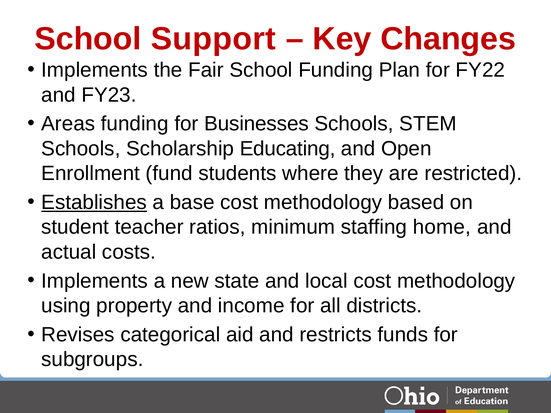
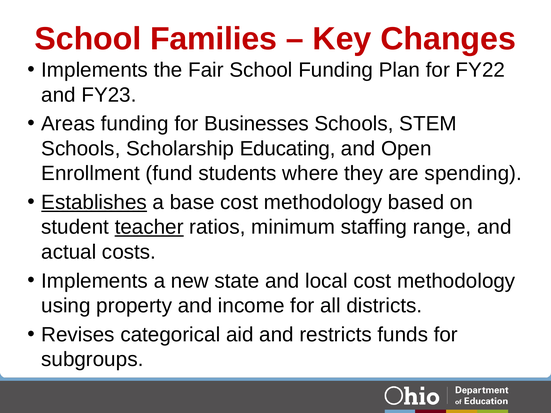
Support: Support -> Families
restricted: restricted -> spending
teacher underline: none -> present
home: home -> range
